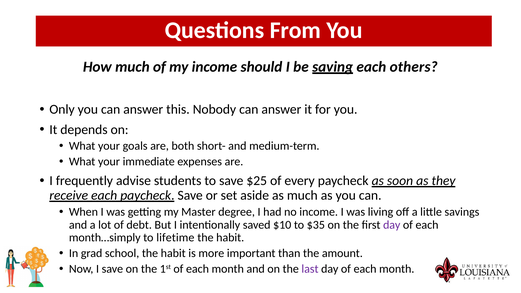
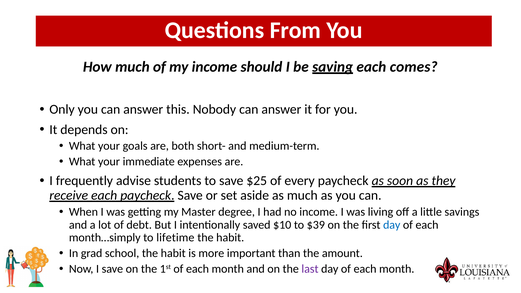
others: others -> comes
$35: $35 -> $39
day at (392, 225) colour: purple -> blue
